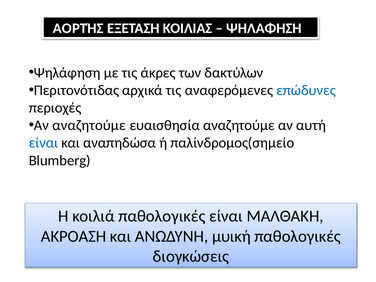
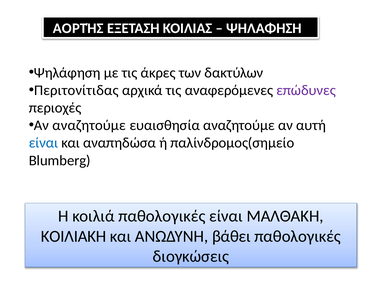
Περιτονότιδας: Περιτονότιδας -> Περιτονίτιδας
επώδυνες colour: blue -> purple
ΑΚΡΟΑΣΗ: ΑΚΡΟΑΣΗ -> ΚΟΙΛΙΑΚΗ
μυική: μυική -> βάθει
